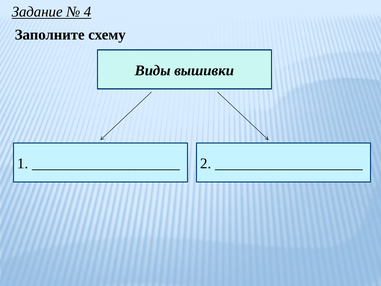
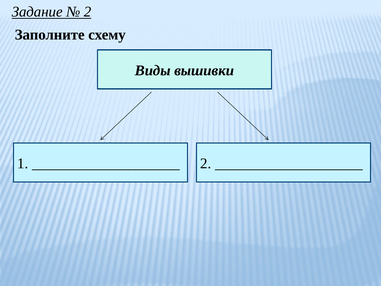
4 at (88, 12): 4 -> 2
